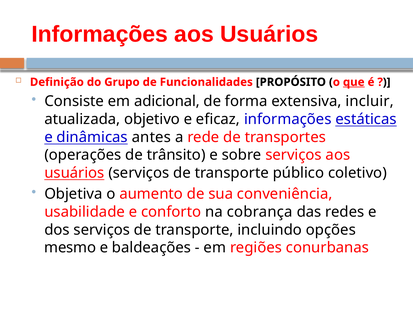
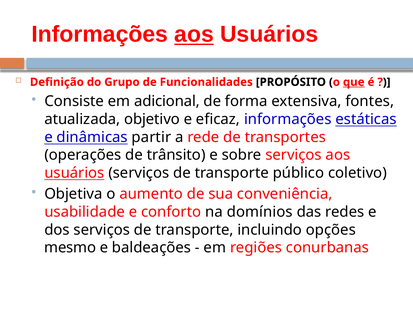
aos at (194, 34) underline: none -> present
incluir: incluir -> fontes
antes: antes -> partir
cobrança: cobrança -> domínios
